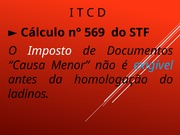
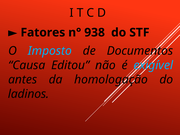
Cálculo: Cálculo -> Fatores
569: 569 -> 938
Imposto colour: white -> light blue
Menor: Menor -> Editou
